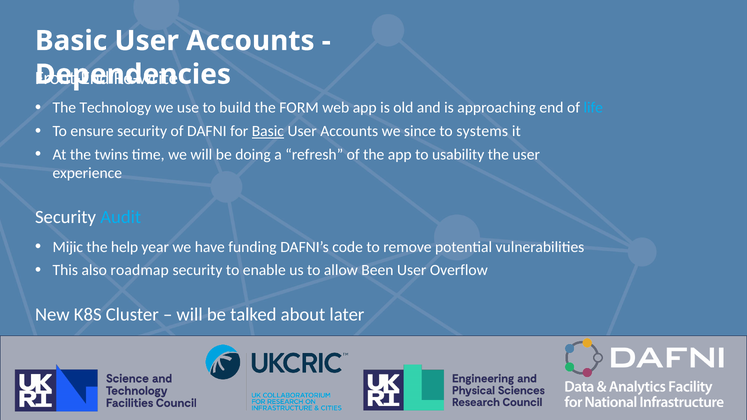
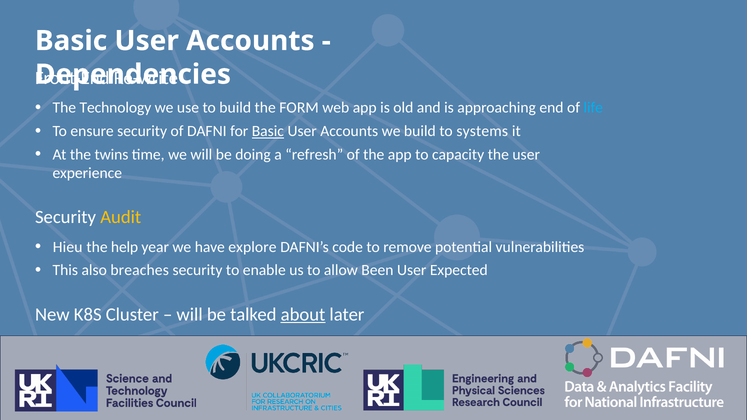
we since: since -> build
usability: usability -> capacity
Audit colour: light blue -> yellow
Mijic: Mijic -> Hieu
funding: funding -> explore
roadmap: roadmap -> breaches
Overflow: Overflow -> Expected
about underline: none -> present
